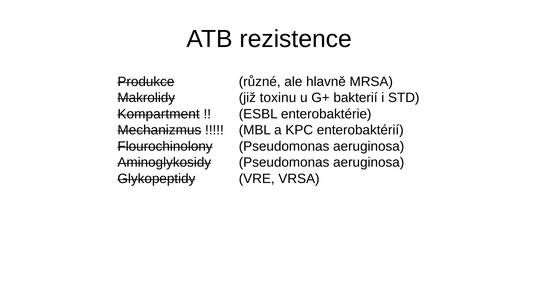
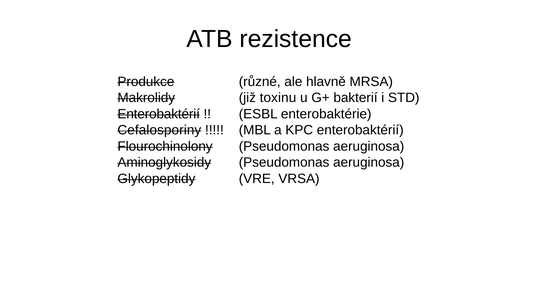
Kompartment at (159, 114): Kompartment -> Enterobaktérií
Mechanizmus: Mechanizmus -> Cefalosporiny
